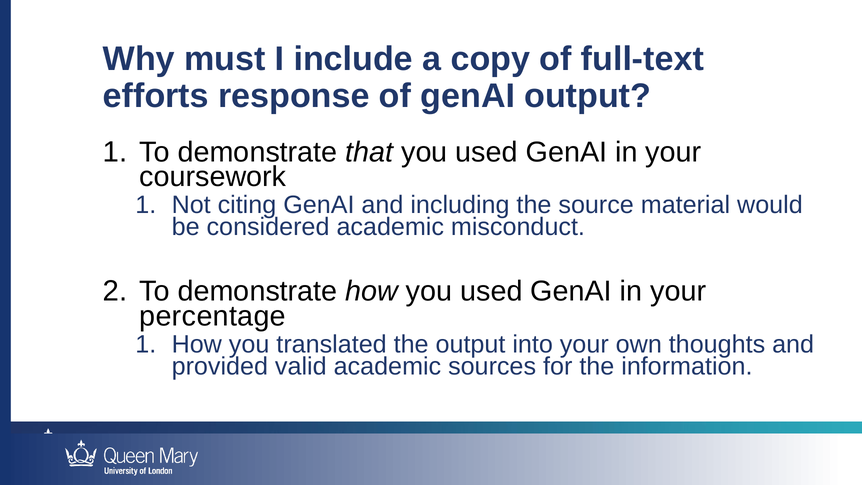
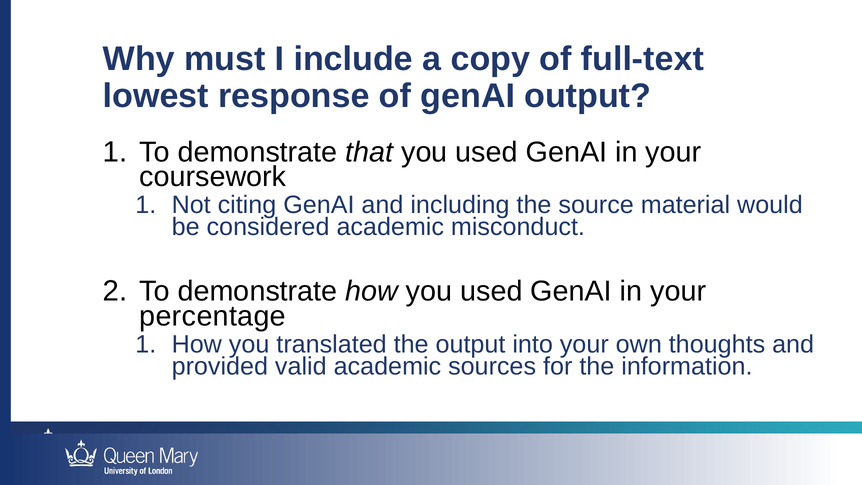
efforts: efforts -> lowest
